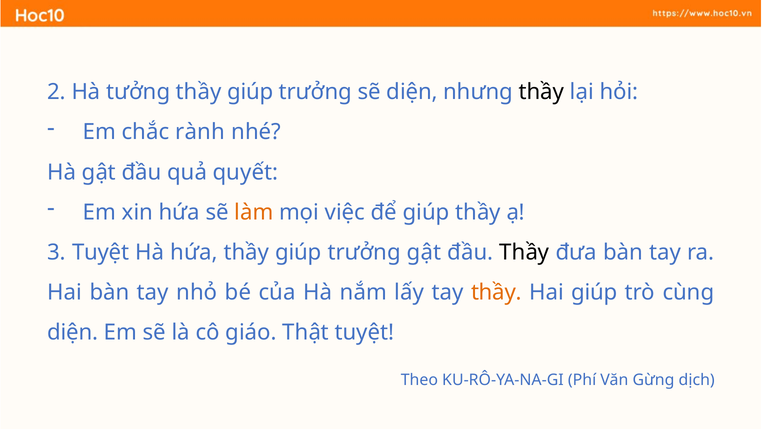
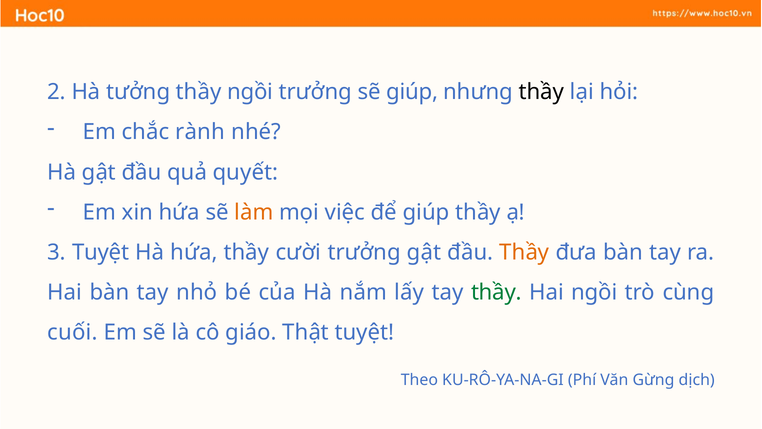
tưởng thầy giúp: giúp -> ngồi
sẽ diện: diện -> giúp
hứa thầy giúp: giúp -> cười
Thầy at (524, 252) colour: black -> orange
thầy at (496, 292) colour: orange -> green
Hai giúp: giúp -> ngồi
diện at (73, 332): diện -> cuối
